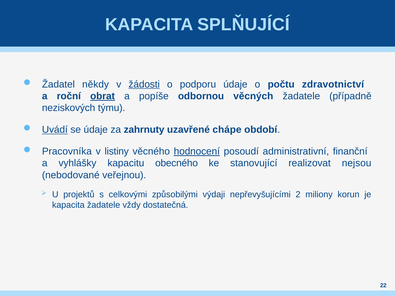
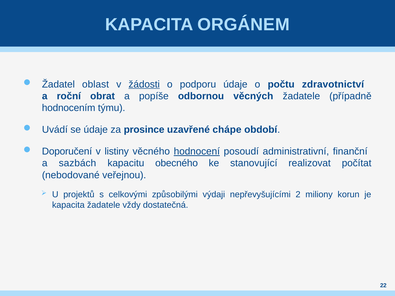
SPLŇUJÍCÍ: SPLŇUJÍCÍ -> ORGÁNEM
někdy: někdy -> oblast
obrat underline: present -> none
neziskových: neziskových -> hodnocením
Uvádí underline: present -> none
zahrnuty: zahrnuty -> prosince
Pracovníka: Pracovníka -> Doporučení
vyhlášky: vyhlášky -> sazbách
nejsou: nejsou -> počítat
